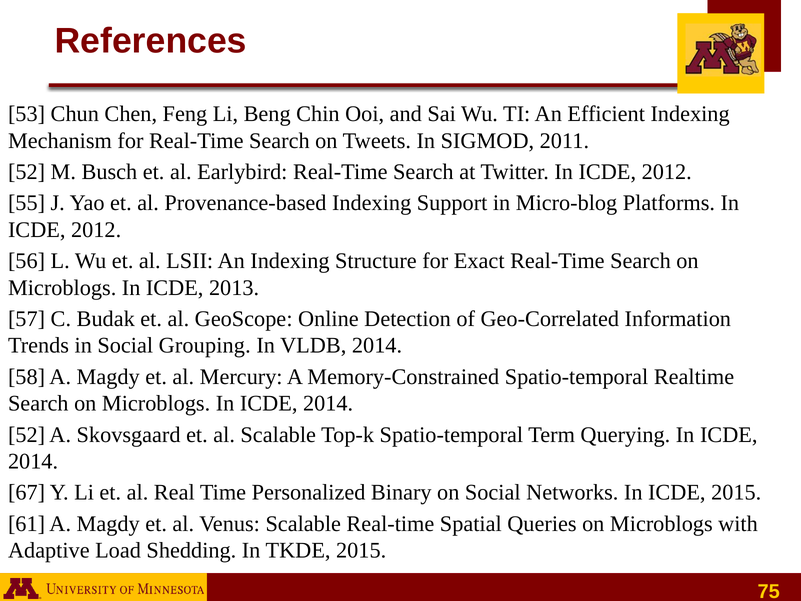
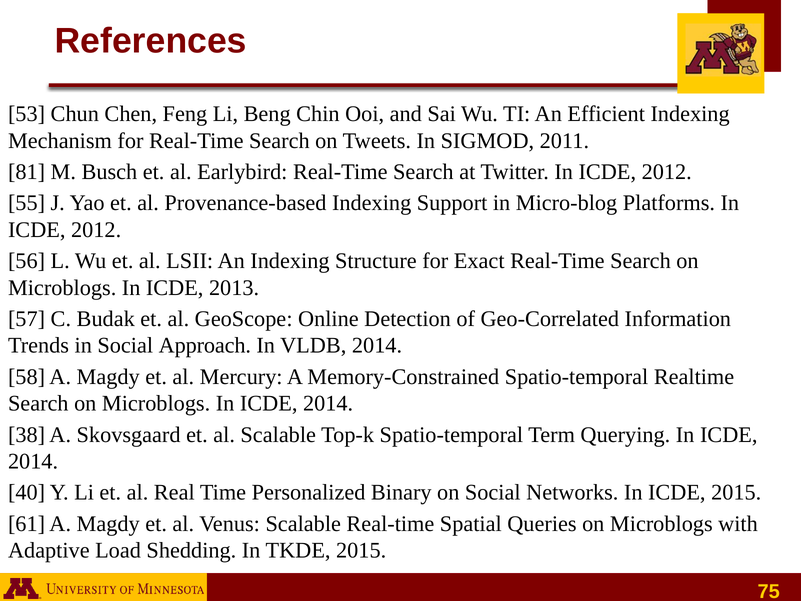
52 at (27, 172): 52 -> 81
Grouping: Grouping -> Approach
52 at (27, 435): 52 -> 38
67: 67 -> 40
